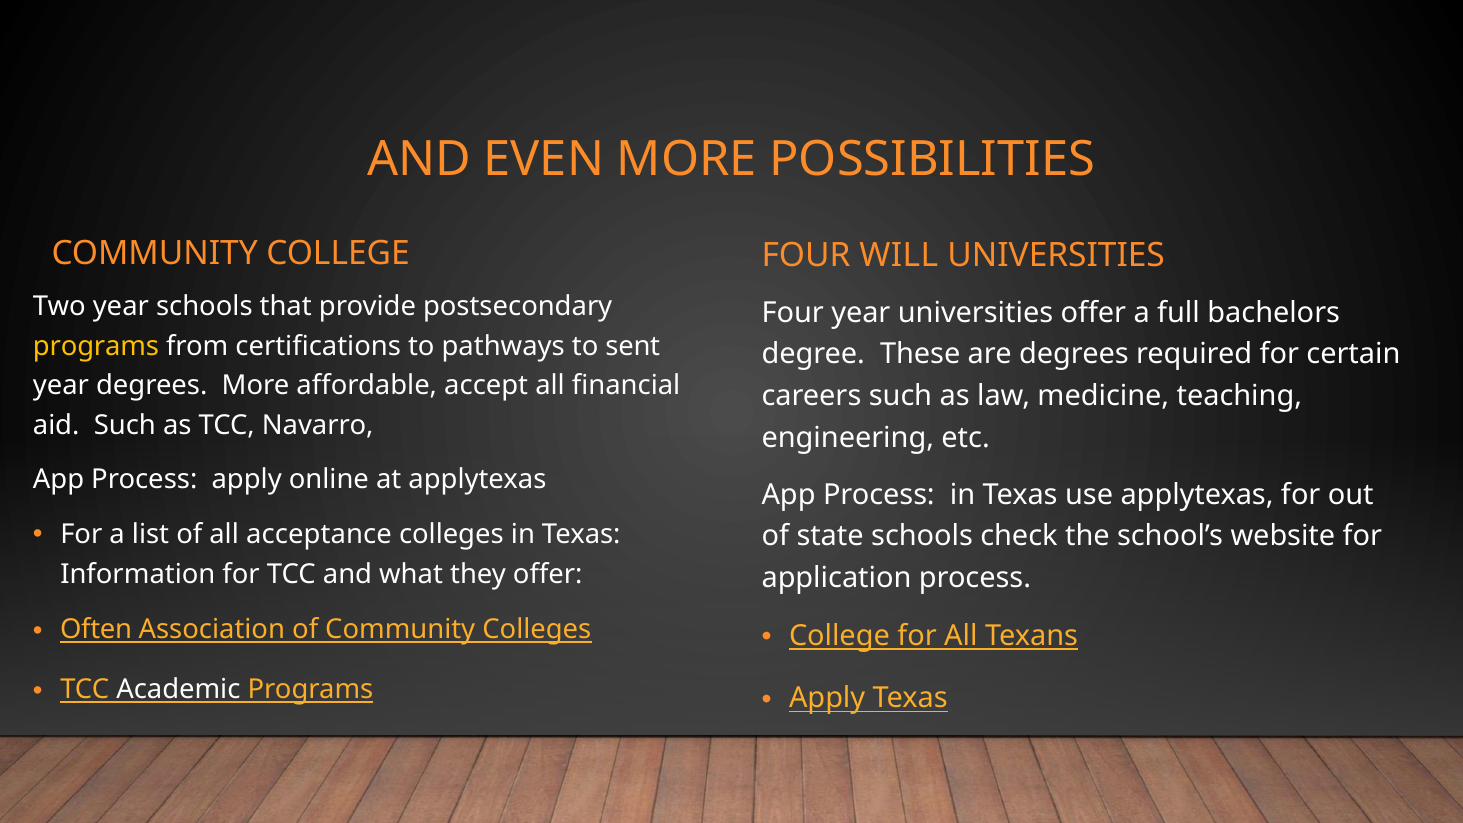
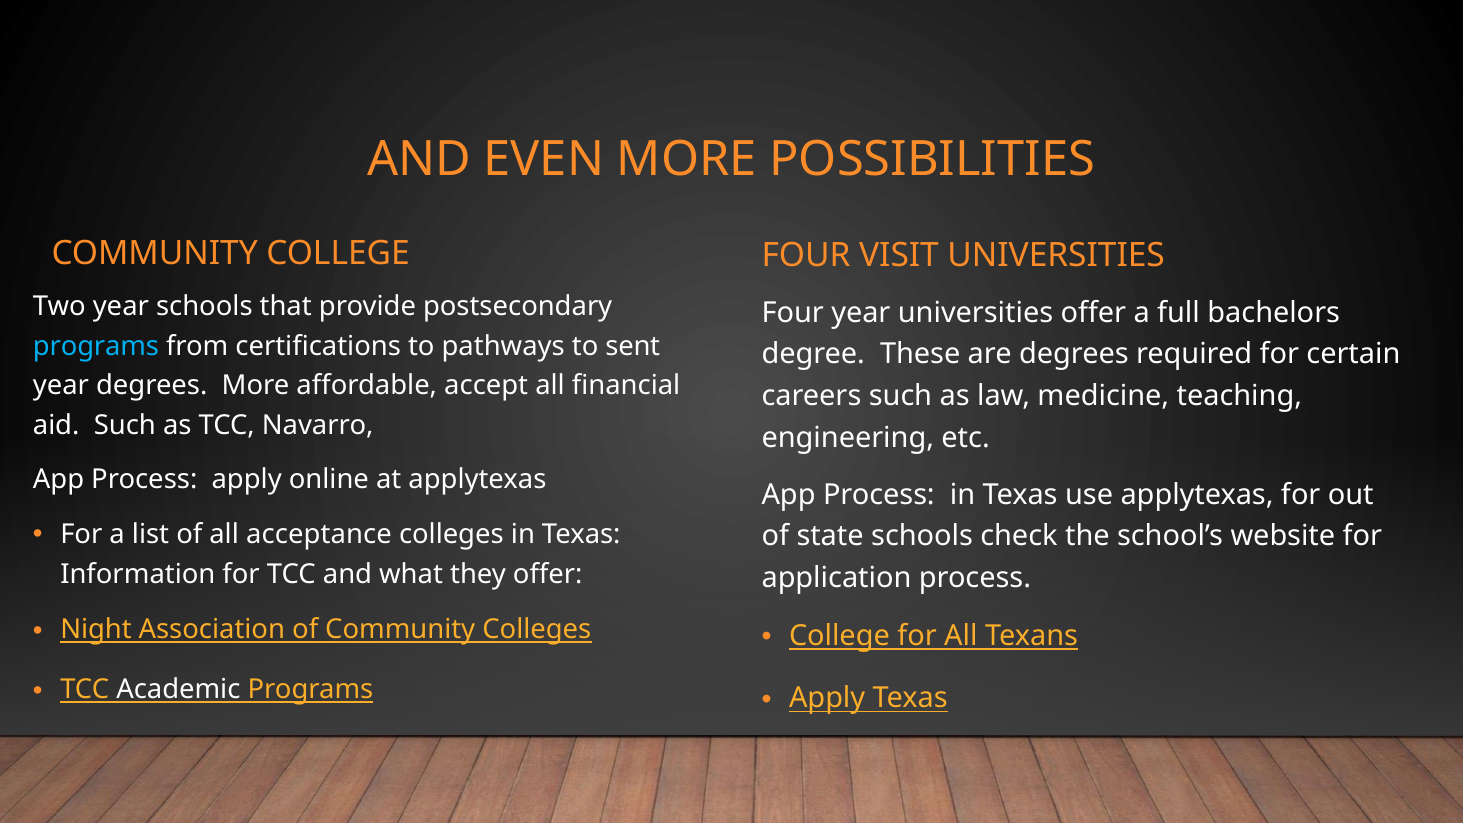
WILL: WILL -> VISIT
programs at (96, 346) colour: yellow -> light blue
Often: Often -> Night
